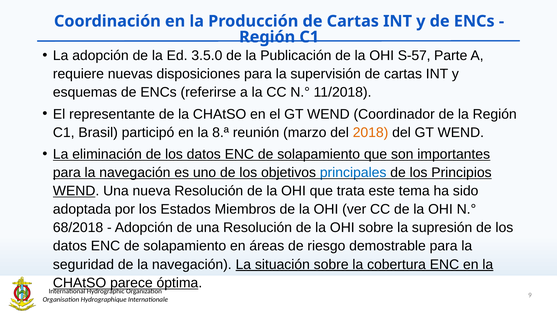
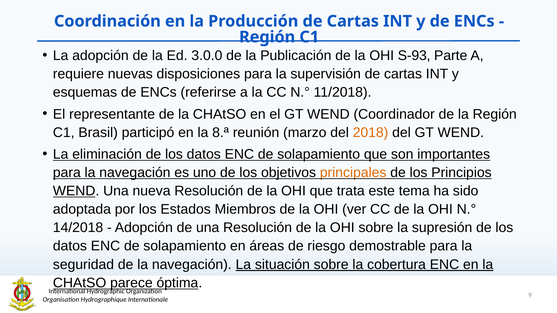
3.5.0: 3.5.0 -> 3.0.0
S-57: S-57 -> S-93
principales colour: blue -> orange
68/2018: 68/2018 -> 14/2018
